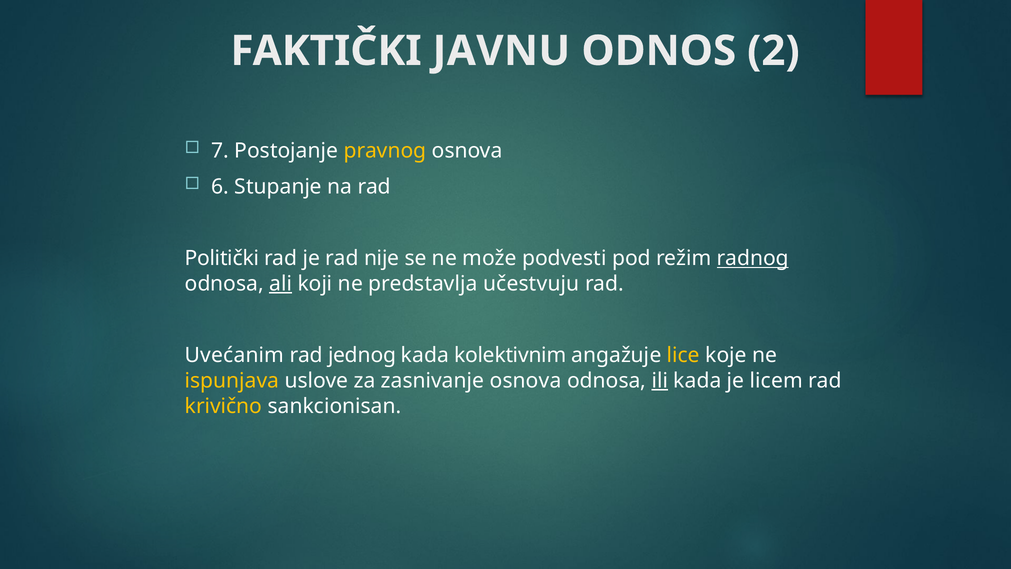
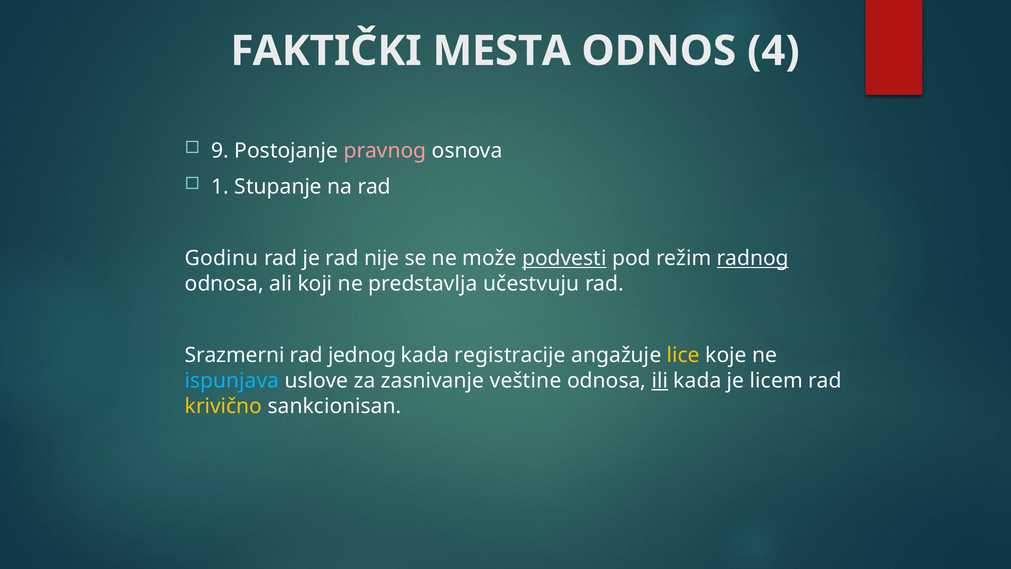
JAVNU: JAVNU -> MESTA
2: 2 -> 4
7: 7 -> 9
pravnog colour: yellow -> pink
6: 6 -> 1
Politički: Politički -> Godinu
podvesti underline: none -> present
ali underline: present -> none
Uvećanim: Uvećanim -> Srazmerni
kolektivnim: kolektivnim -> registracije
ispunjava colour: yellow -> light blue
zasnivanje osnova: osnova -> veštine
